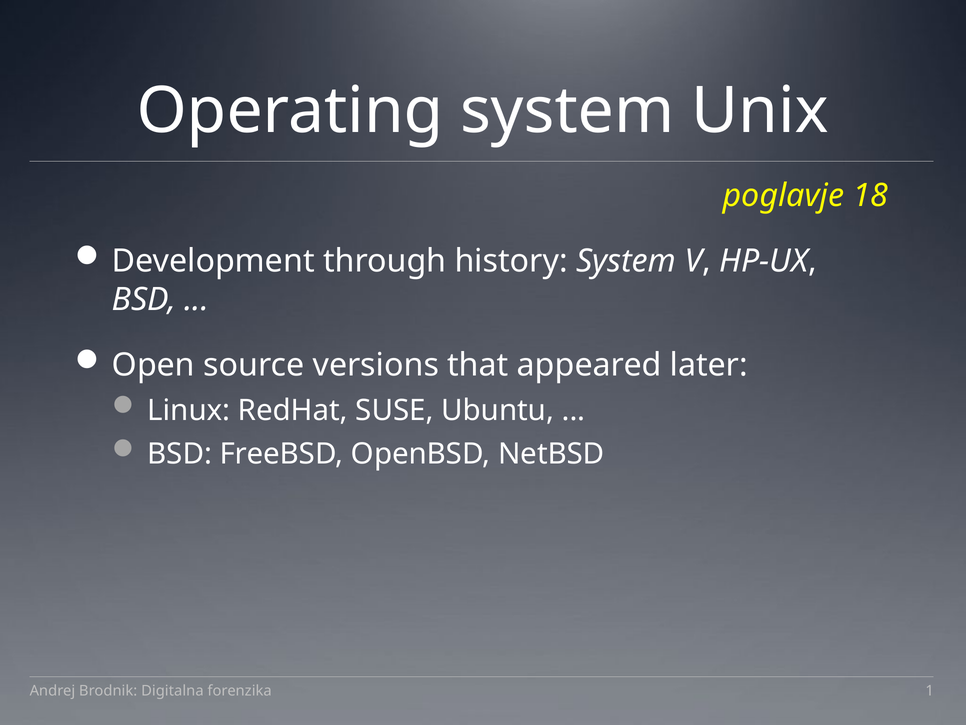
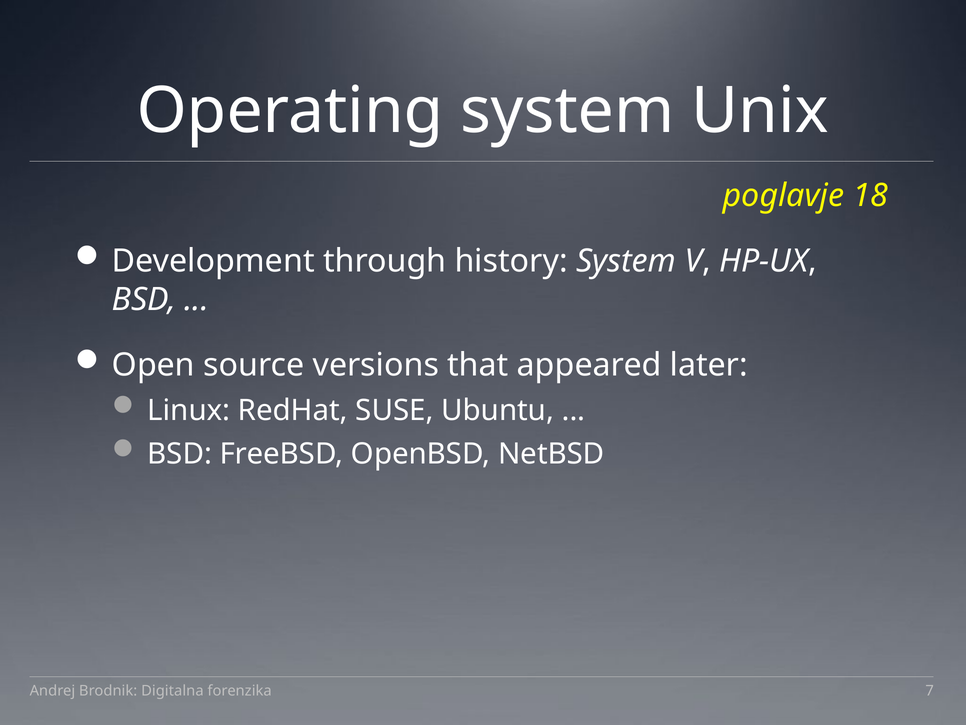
1: 1 -> 7
